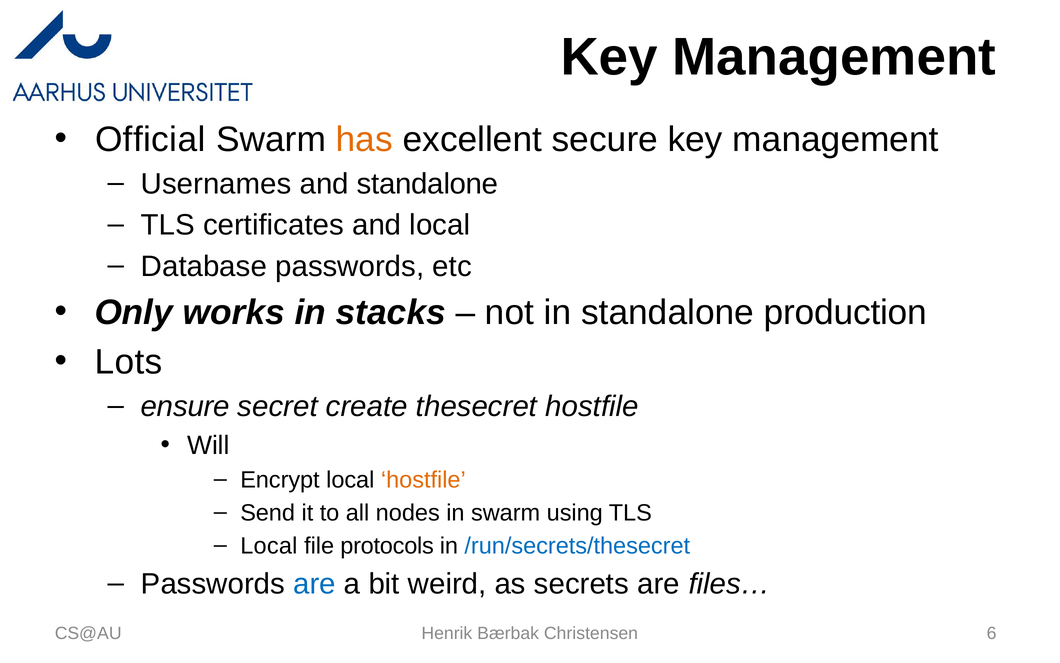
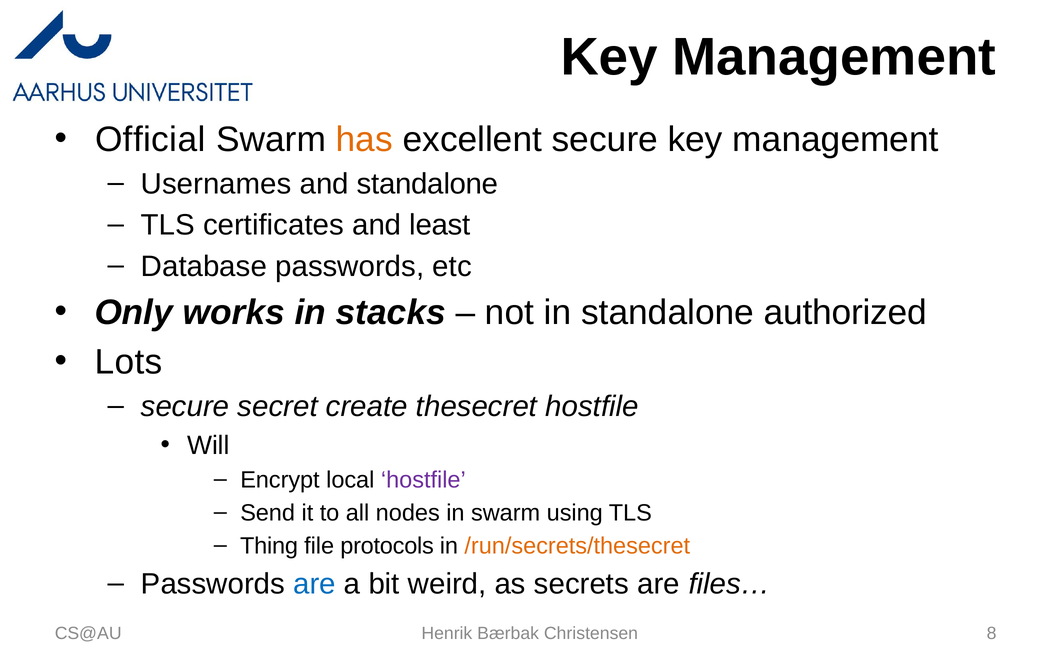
and local: local -> least
production: production -> authorized
ensure at (185, 406): ensure -> secure
hostfile at (423, 480) colour: orange -> purple
Local at (269, 545): Local -> Thing
/run/secrets/thesecret colour: blue -> orange
6: 6 -> 8
